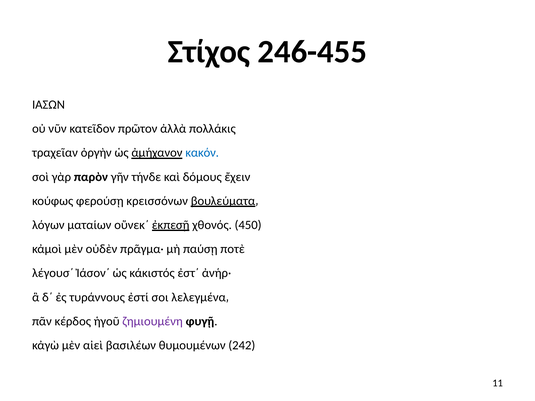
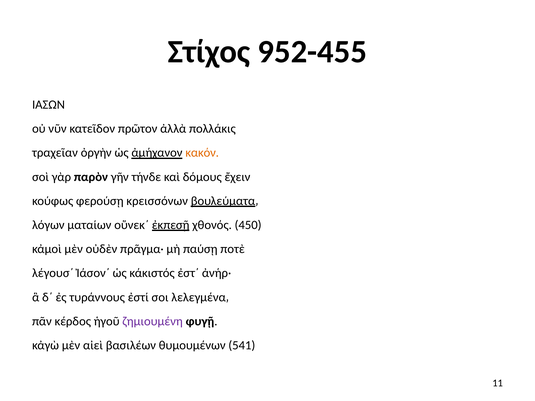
246-455: 246-455 -> 952-455
κακόν colour: blue -> orange
242: 242 -> 541
